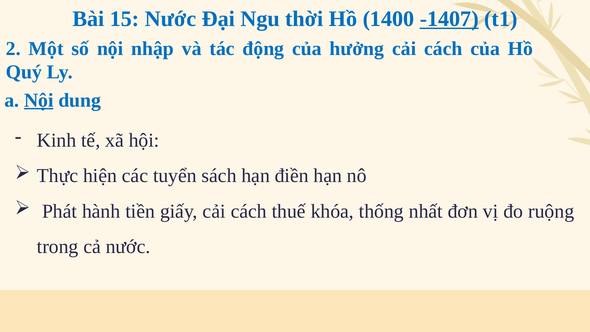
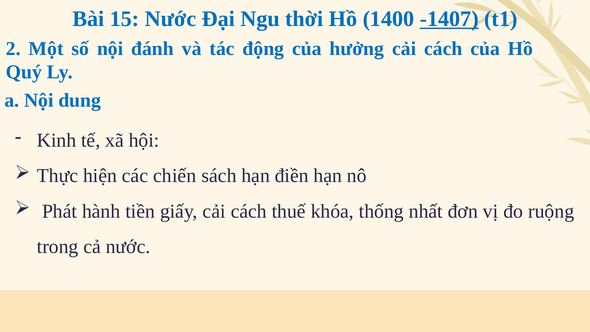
nhập: nhập -> đánh
Nội at (39, 100) underline: present -> none
tuyển: tuyển -> chiến
